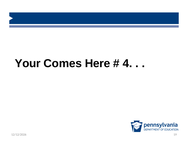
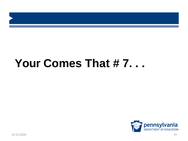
Here: Here -> That
4: 4 -> 7
